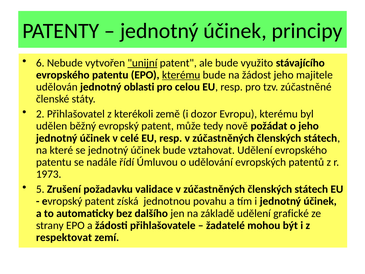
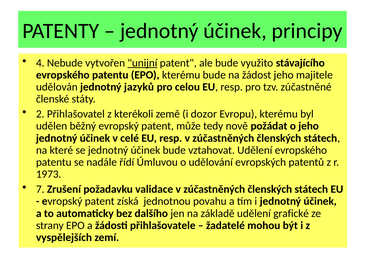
6: 6 -> 4
kterému at (181, 75) underline: present -> none
oblasti: oblasti -> jazyků
5: 5 -> 7
respektovat: respektovat -> vyspělejších
